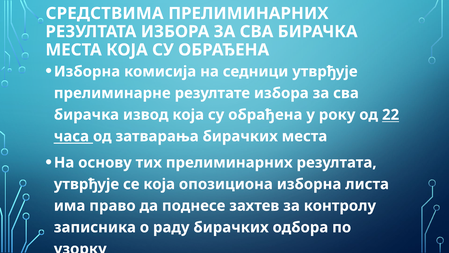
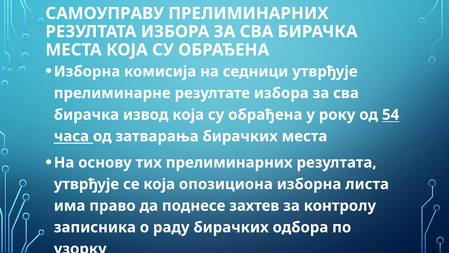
СРЕДСТВИМА: СРЕДСТВИМА -> САМОУПРАВУ
22: 22 -> 54
